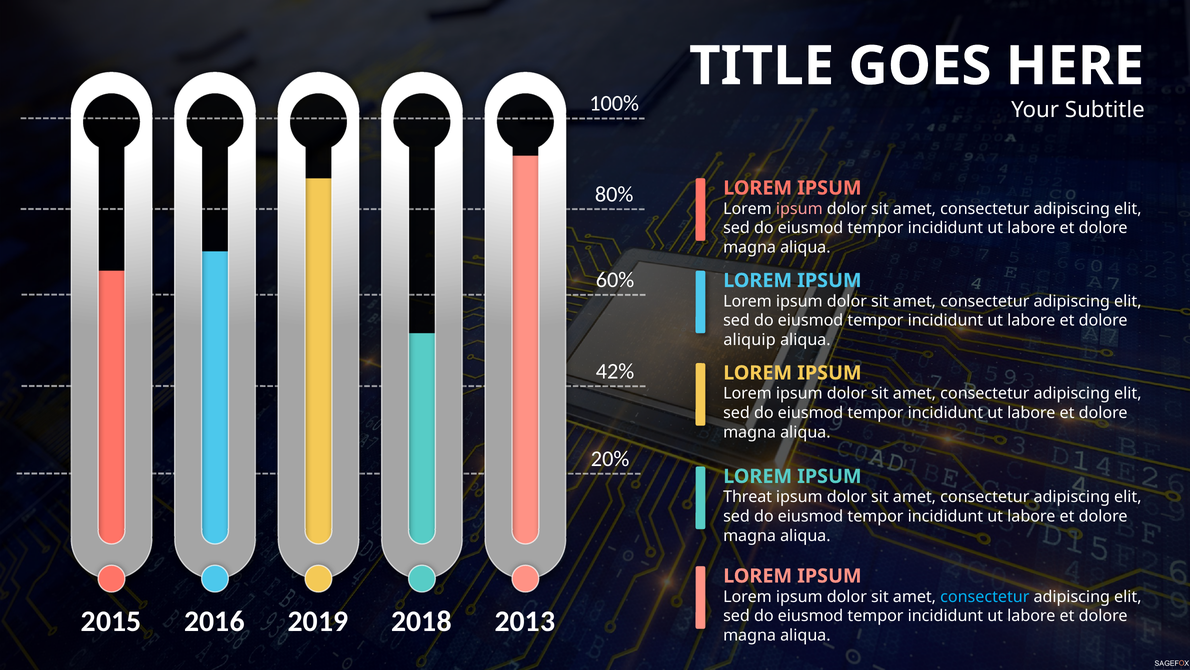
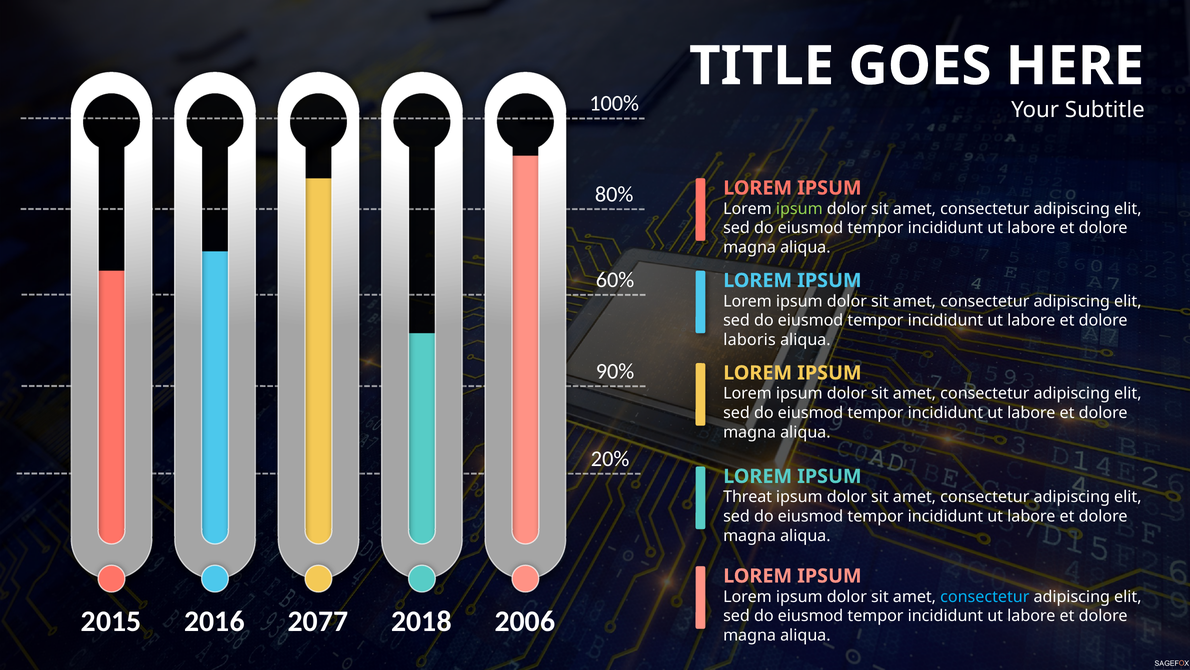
ipsum at (799, 209) colour: pink -> light green
aliquip: aliquip -> laboris
42%: 42% -> 90%
2019: 2019 -> 2077
2013: 2013 -> 2006
